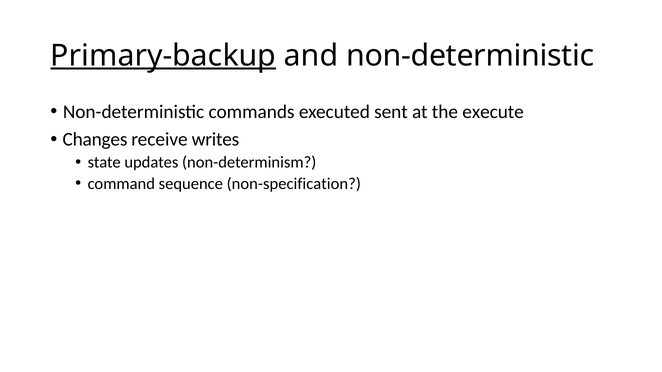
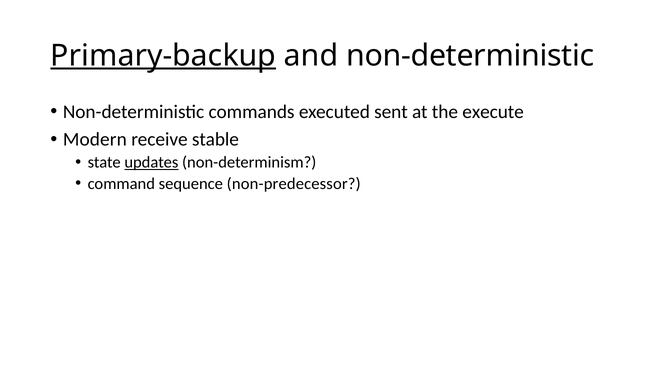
Changes: Changes -> Modern
writes: writes -> stable
updates underline: none -> present
non-specification: non-specification -> non-predecessor
